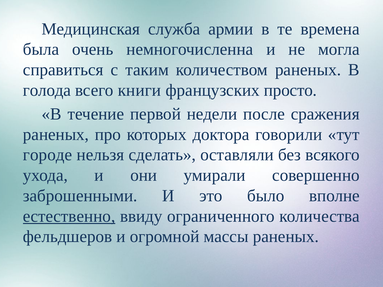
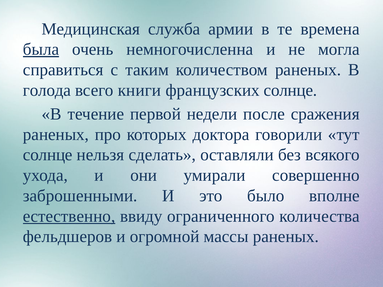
была underline: none -> present
французских просто: просто -> солнце
городе at (48, 155): городе -> солнце
